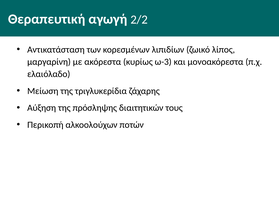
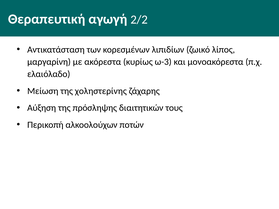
τριγλυκερίδια: τριγλυκερίδια -> χοληστερίνης
